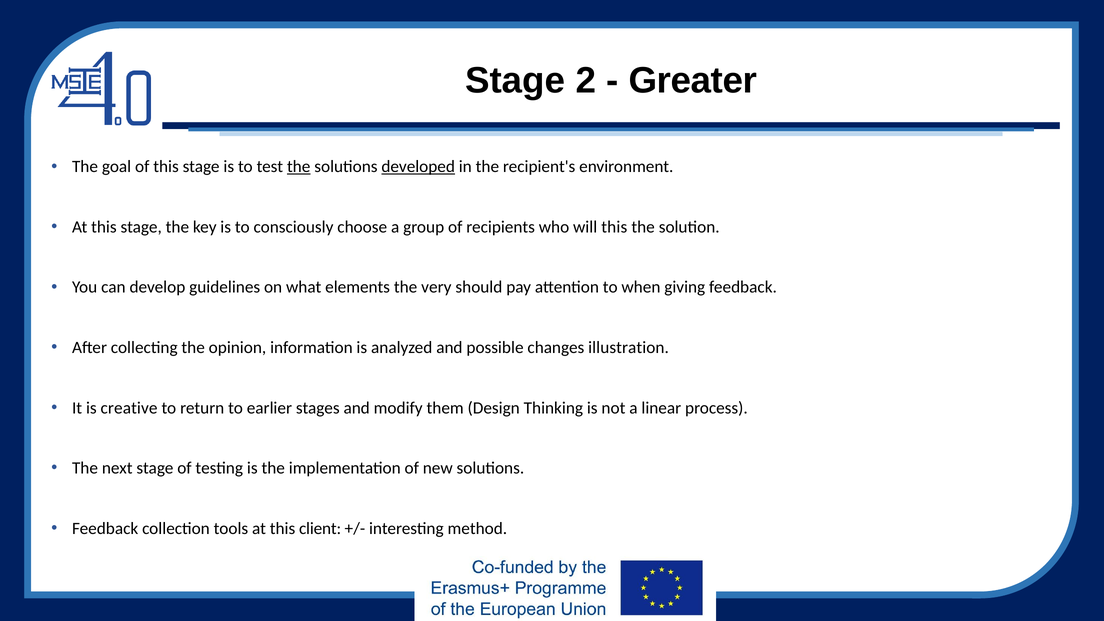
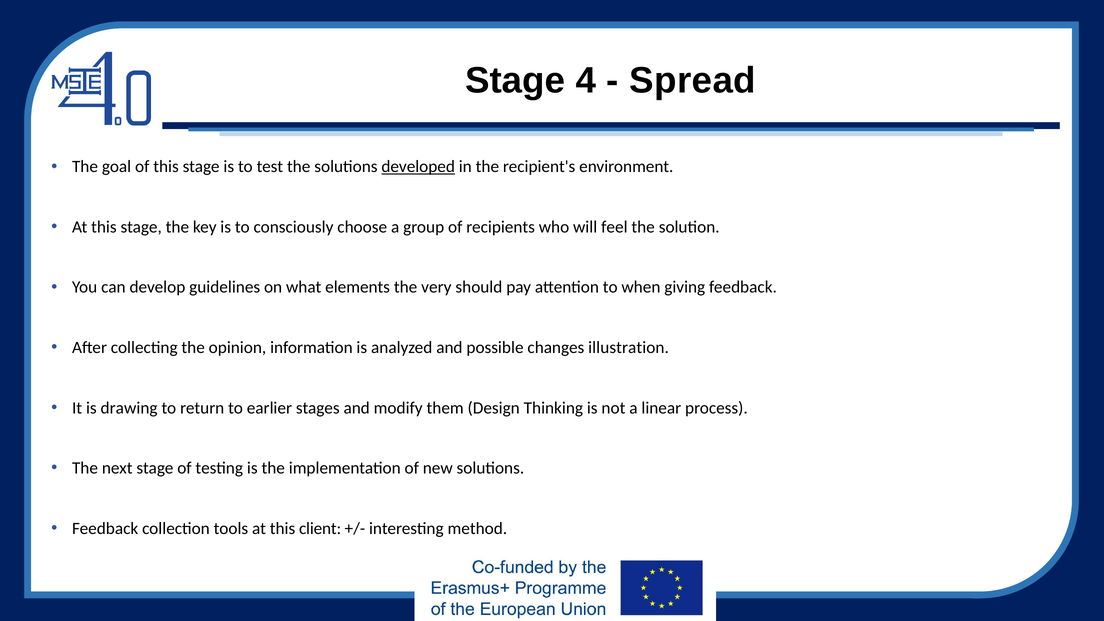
2: 2 -> 4
Greater: Greater -> Spread
the at (299, 167) underline: present -> none
will this: this -> feel
creative: creative -> drawing
